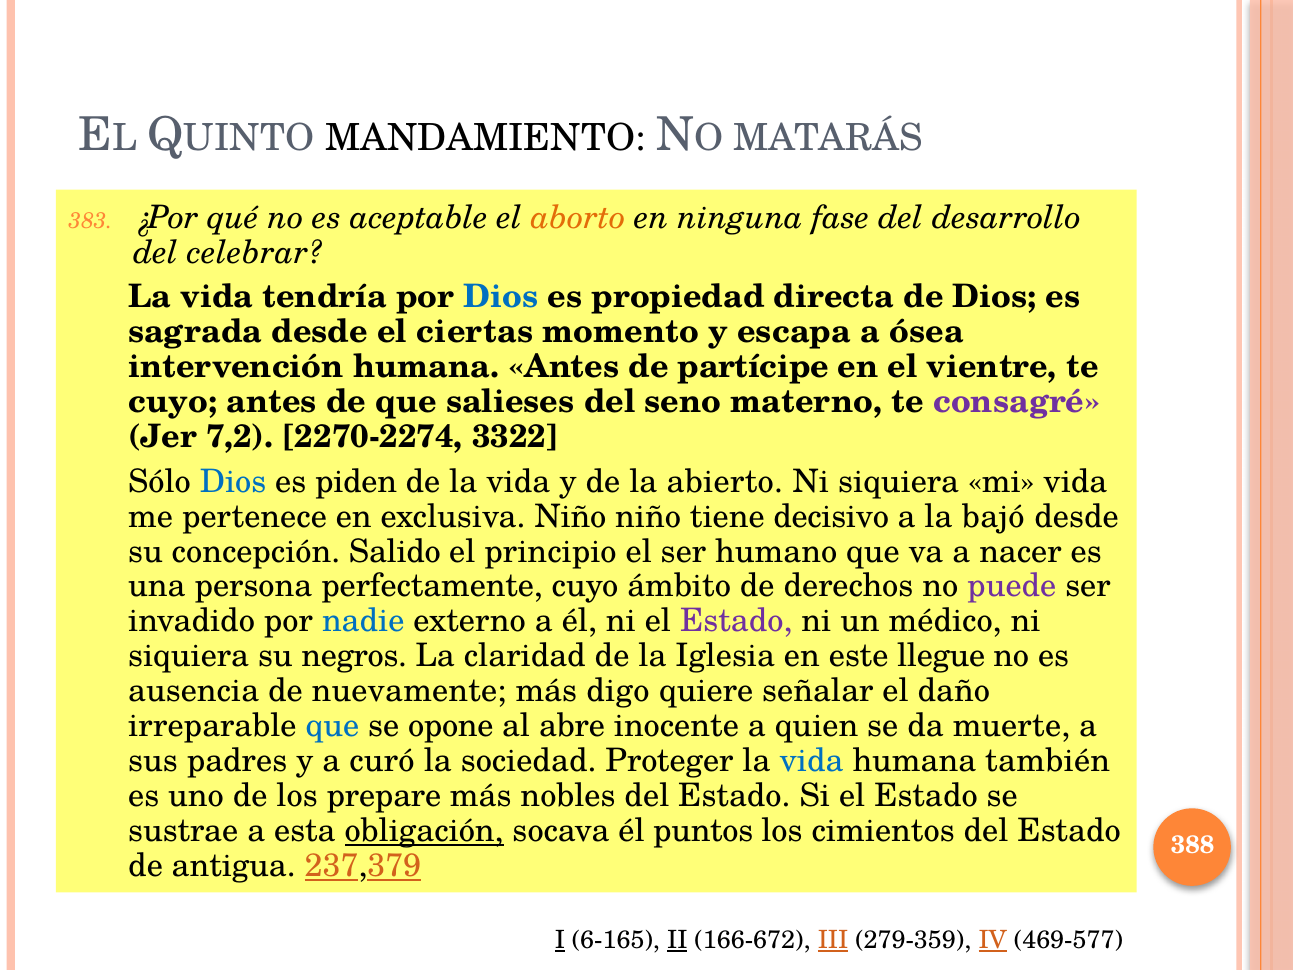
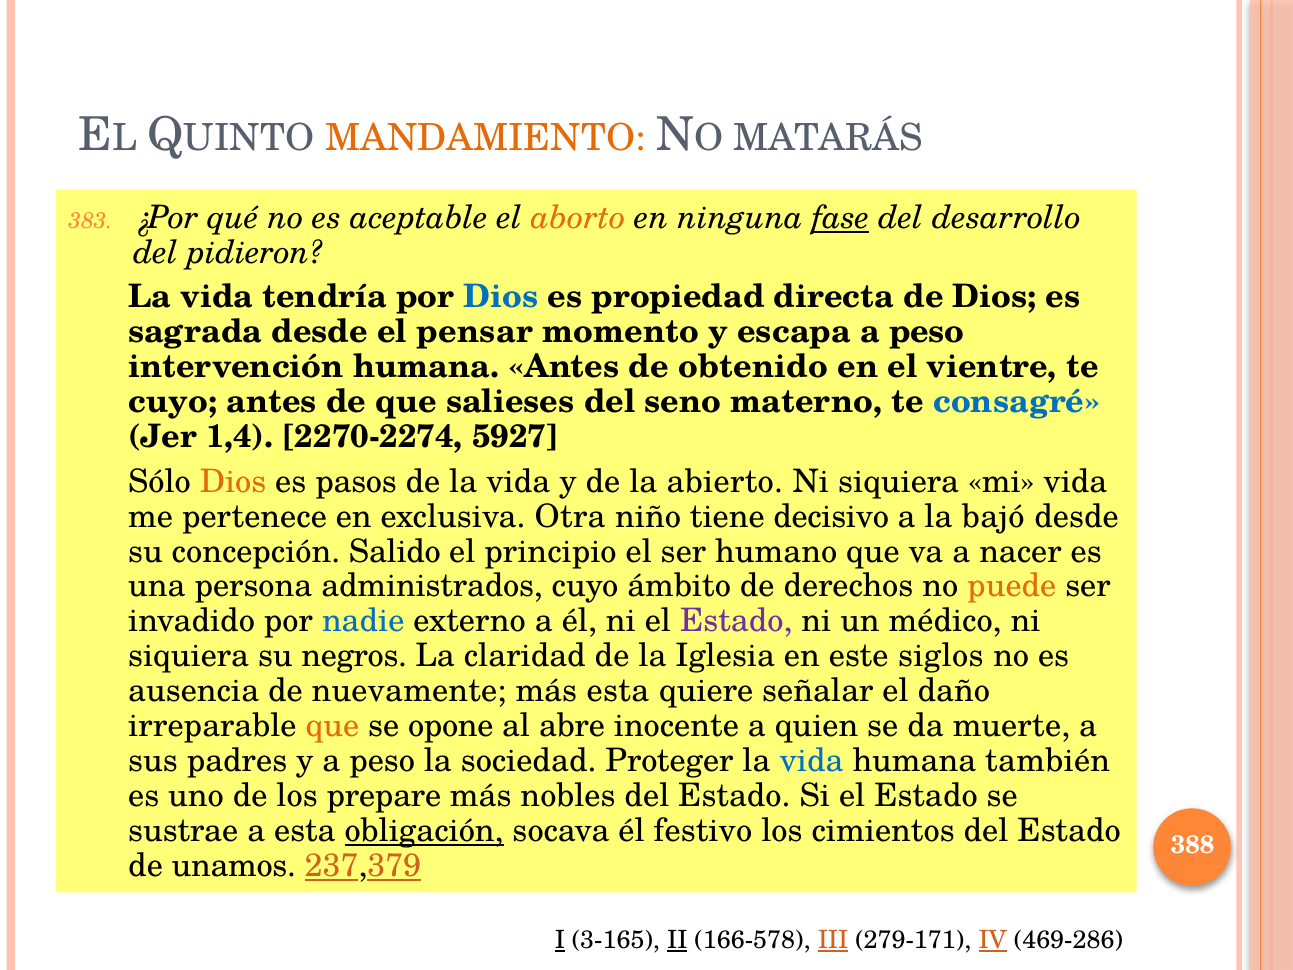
MANDAMIENTO colour: black -> orange
fase underline: none -> present
celebrar: celebrar -> pidieron
ciertas: ciertas -> pensar
escapa a ósea: ósea -> peso
partícipe: partícipe -> obtenido
consagré colour: purple -> blue
7,2: 7,2 -> 1,4
3322: 3322 -> 5927
Dios at (233, 481) colour: blue -> orange
piden: piden -> pasos
exclusiva Niño: Niño -> Otra
perfectamente: perfectamente -> administrados
puede colour: purple -> orange
llegue: llegue -> siglos
más digo: digo -> esta
que at (332, 726) colour: blue -> orange
y a curó: curó -> peso
puntos: puntos -> festivo
antigua: antigua -> unamos
6-165: 6-165 -> 3-165
166-672: 166-672 -> 166-578
279-359: 279-359 -> 279-171
469-577: 469-577 -> 469-286
